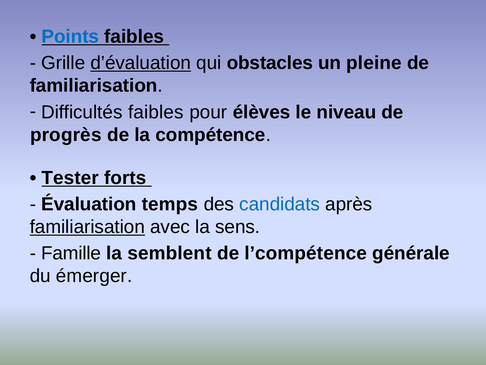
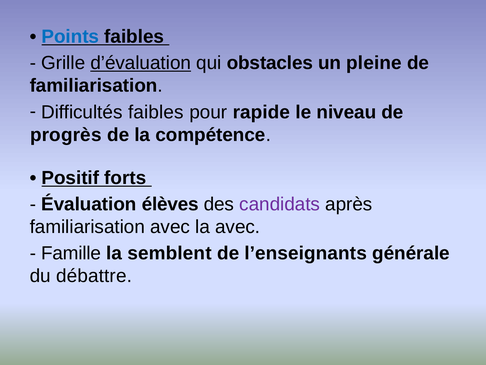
élèves: élèves -> rapide
Tester: Tester -> Positif
temps: temps -> élèves
candidats colour: blue -> purple
familiarisation at (87, 227) underline: present -> none
la sens: sens -> avec
l’compétence: l’compétence -> l’enseignants
émerger: émerger -> débattre
